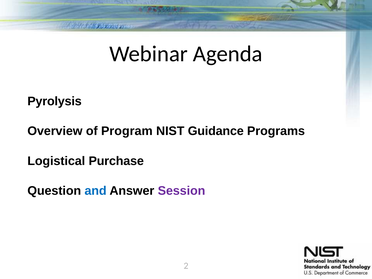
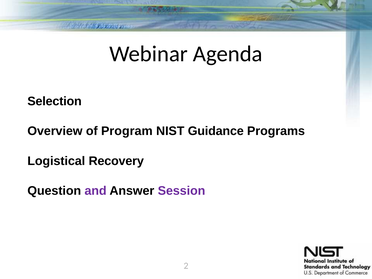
Pyrolysis: Pyrolysis -> Selection
Purchase: Purchase -> Recovery
and colour: blue -> purple
